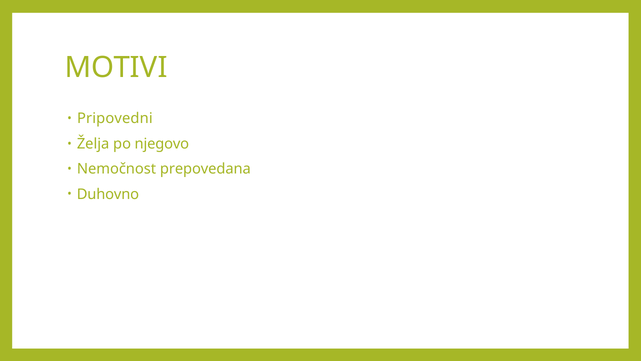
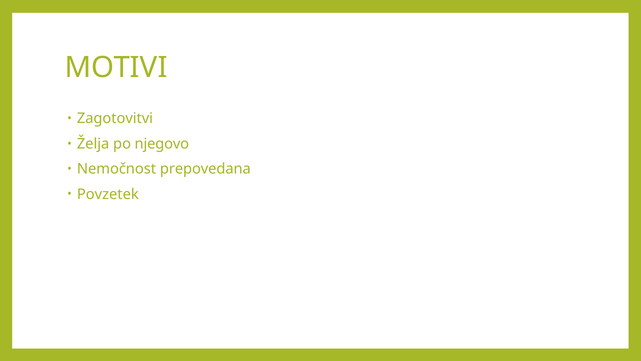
Pripovedni: Pripovedni -> Zagotovitvi
Duhovno: Duhovno -> Povzetek
